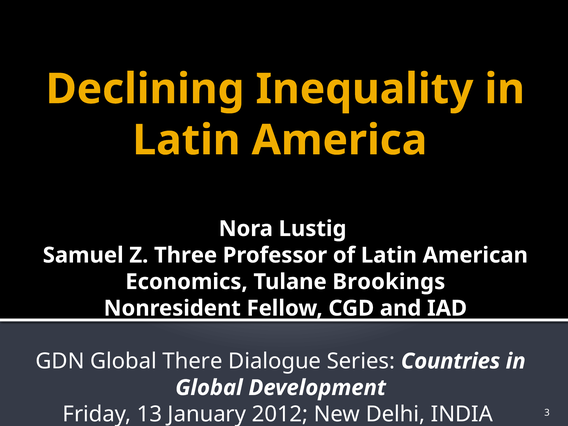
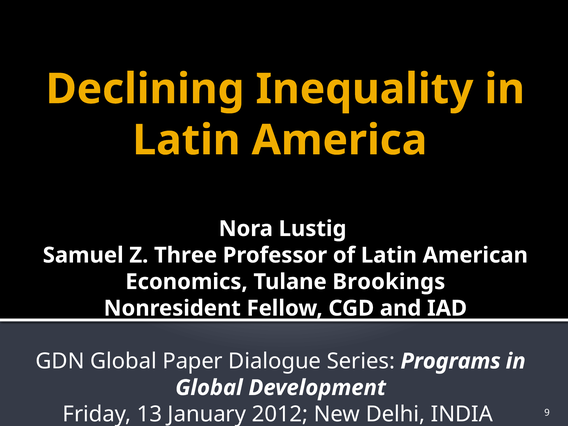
There: There -> Paper
Countries: Countries -> Programs
3: 3 -> 9
